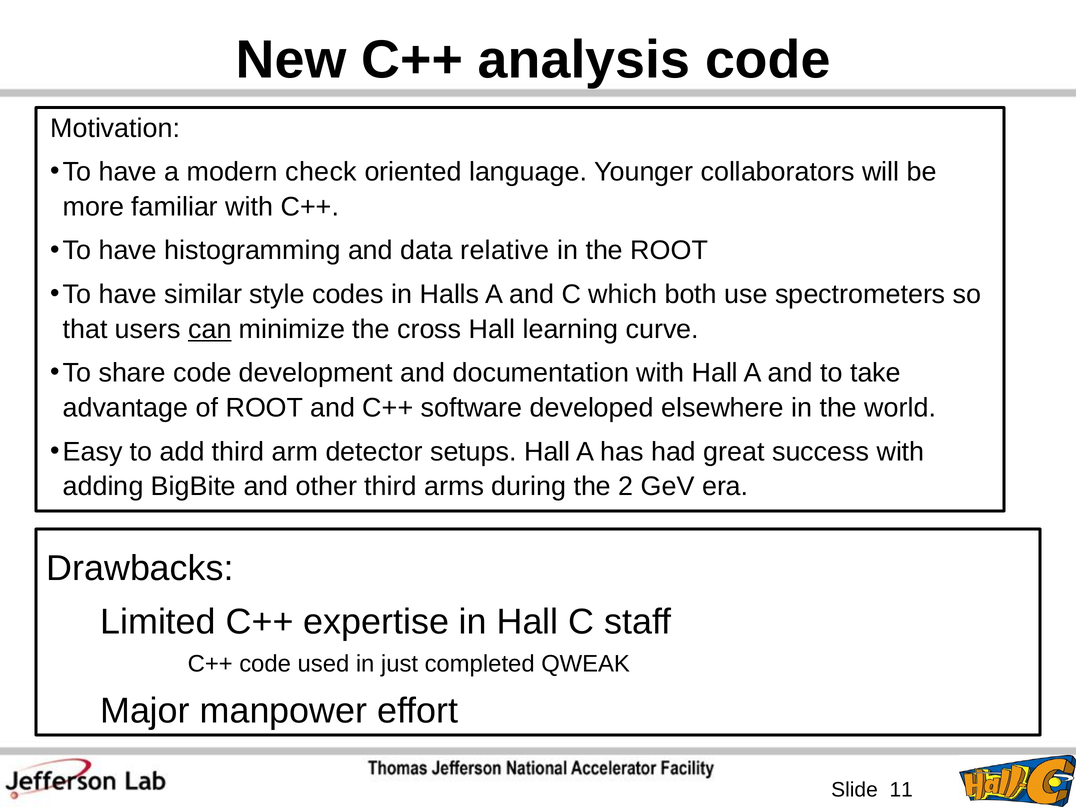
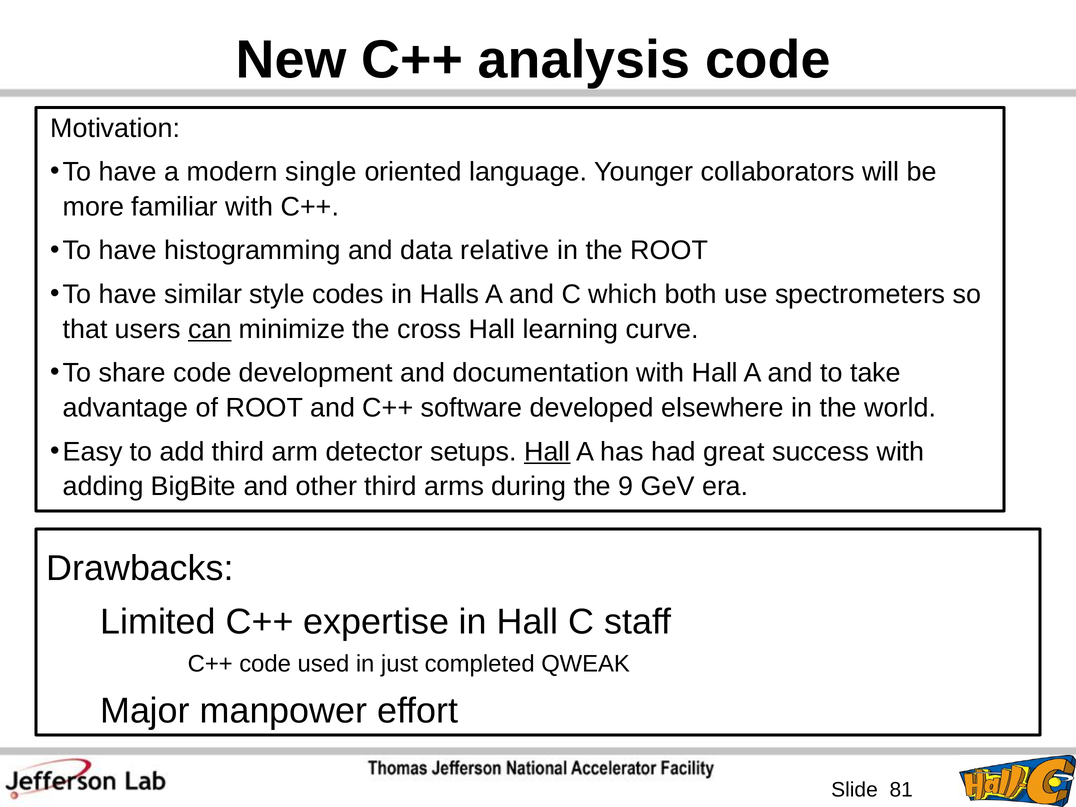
check: check -> single
Hall at (547, 452) underline: none -> present
2: 2 -> 9
11: 11 -> 81
